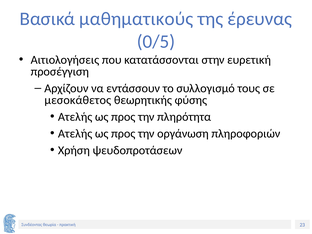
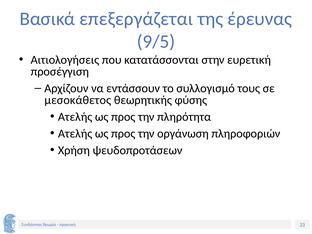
μαθηματικούς: μαθηματικούς -> επεξεργάζεται
0/5: 0/5 -> 9/5
